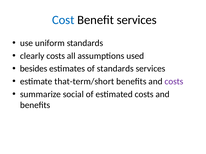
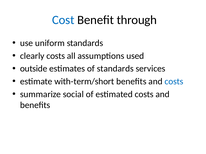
Benefit services: services -> through
besides: besides -> outside
that-term/short: that-term/short -> with-term/short
costs at (174, 82) colour: purple -> blue
